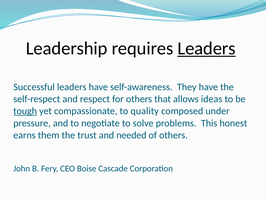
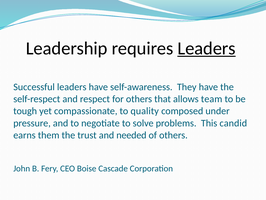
ideas: ideas -> team
tough underline: present -> none
honest: honest -> candid
